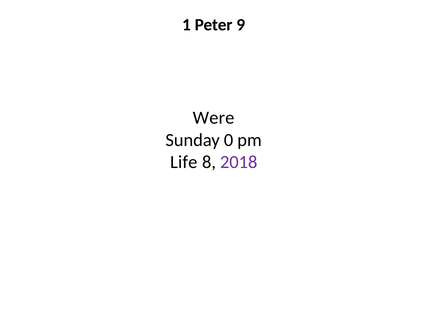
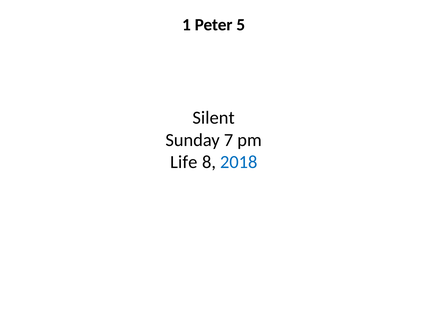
9: 9 -> 5
Were: Were -> Silent
0: 0 -> 7
2018 colour: purple -> blue
